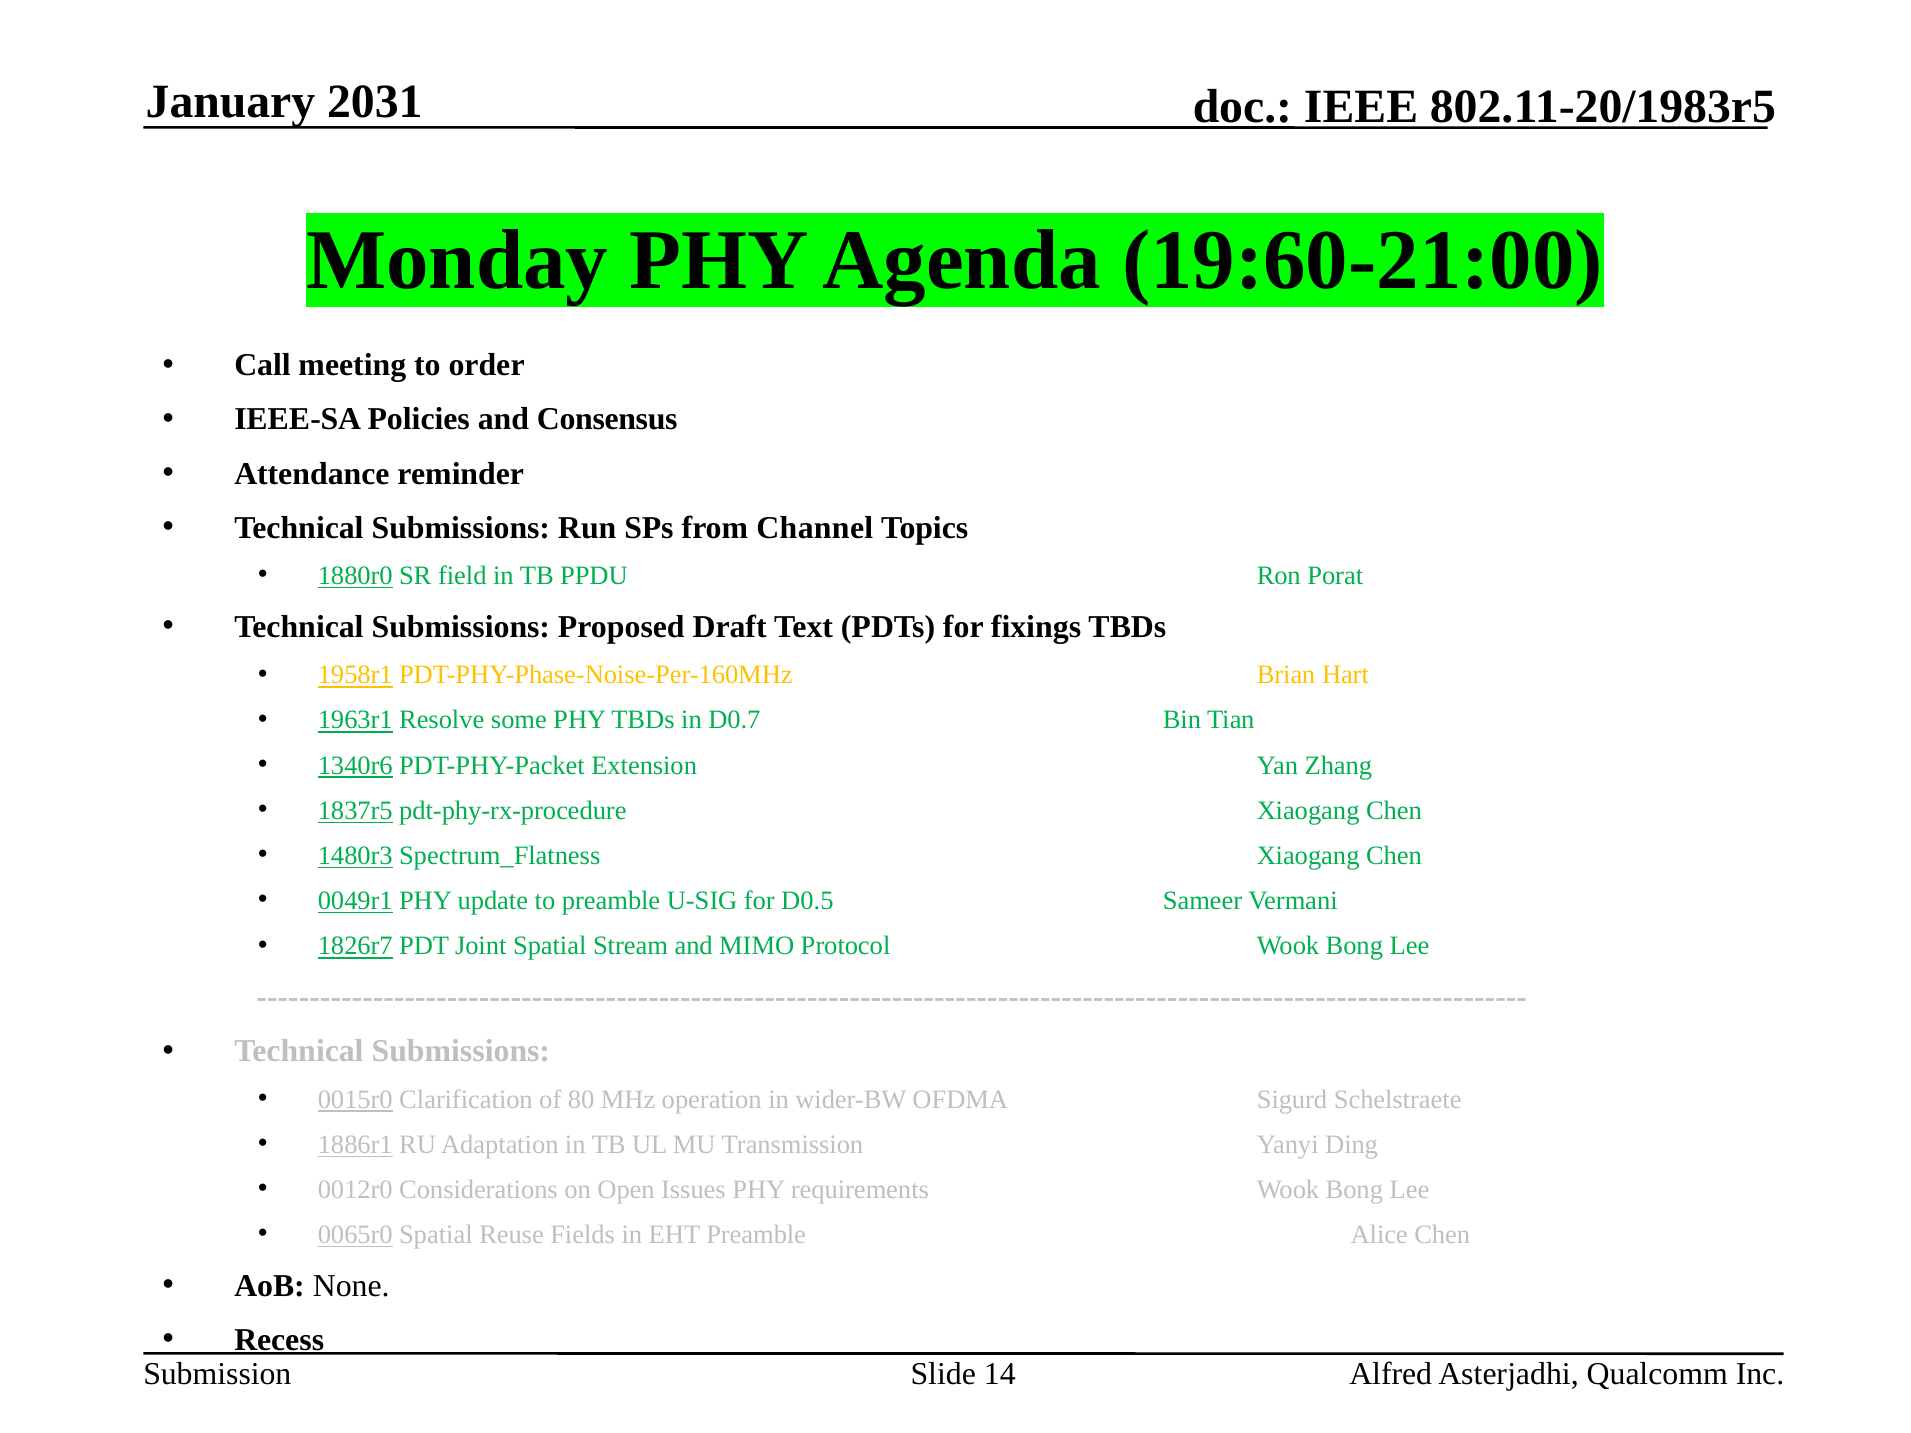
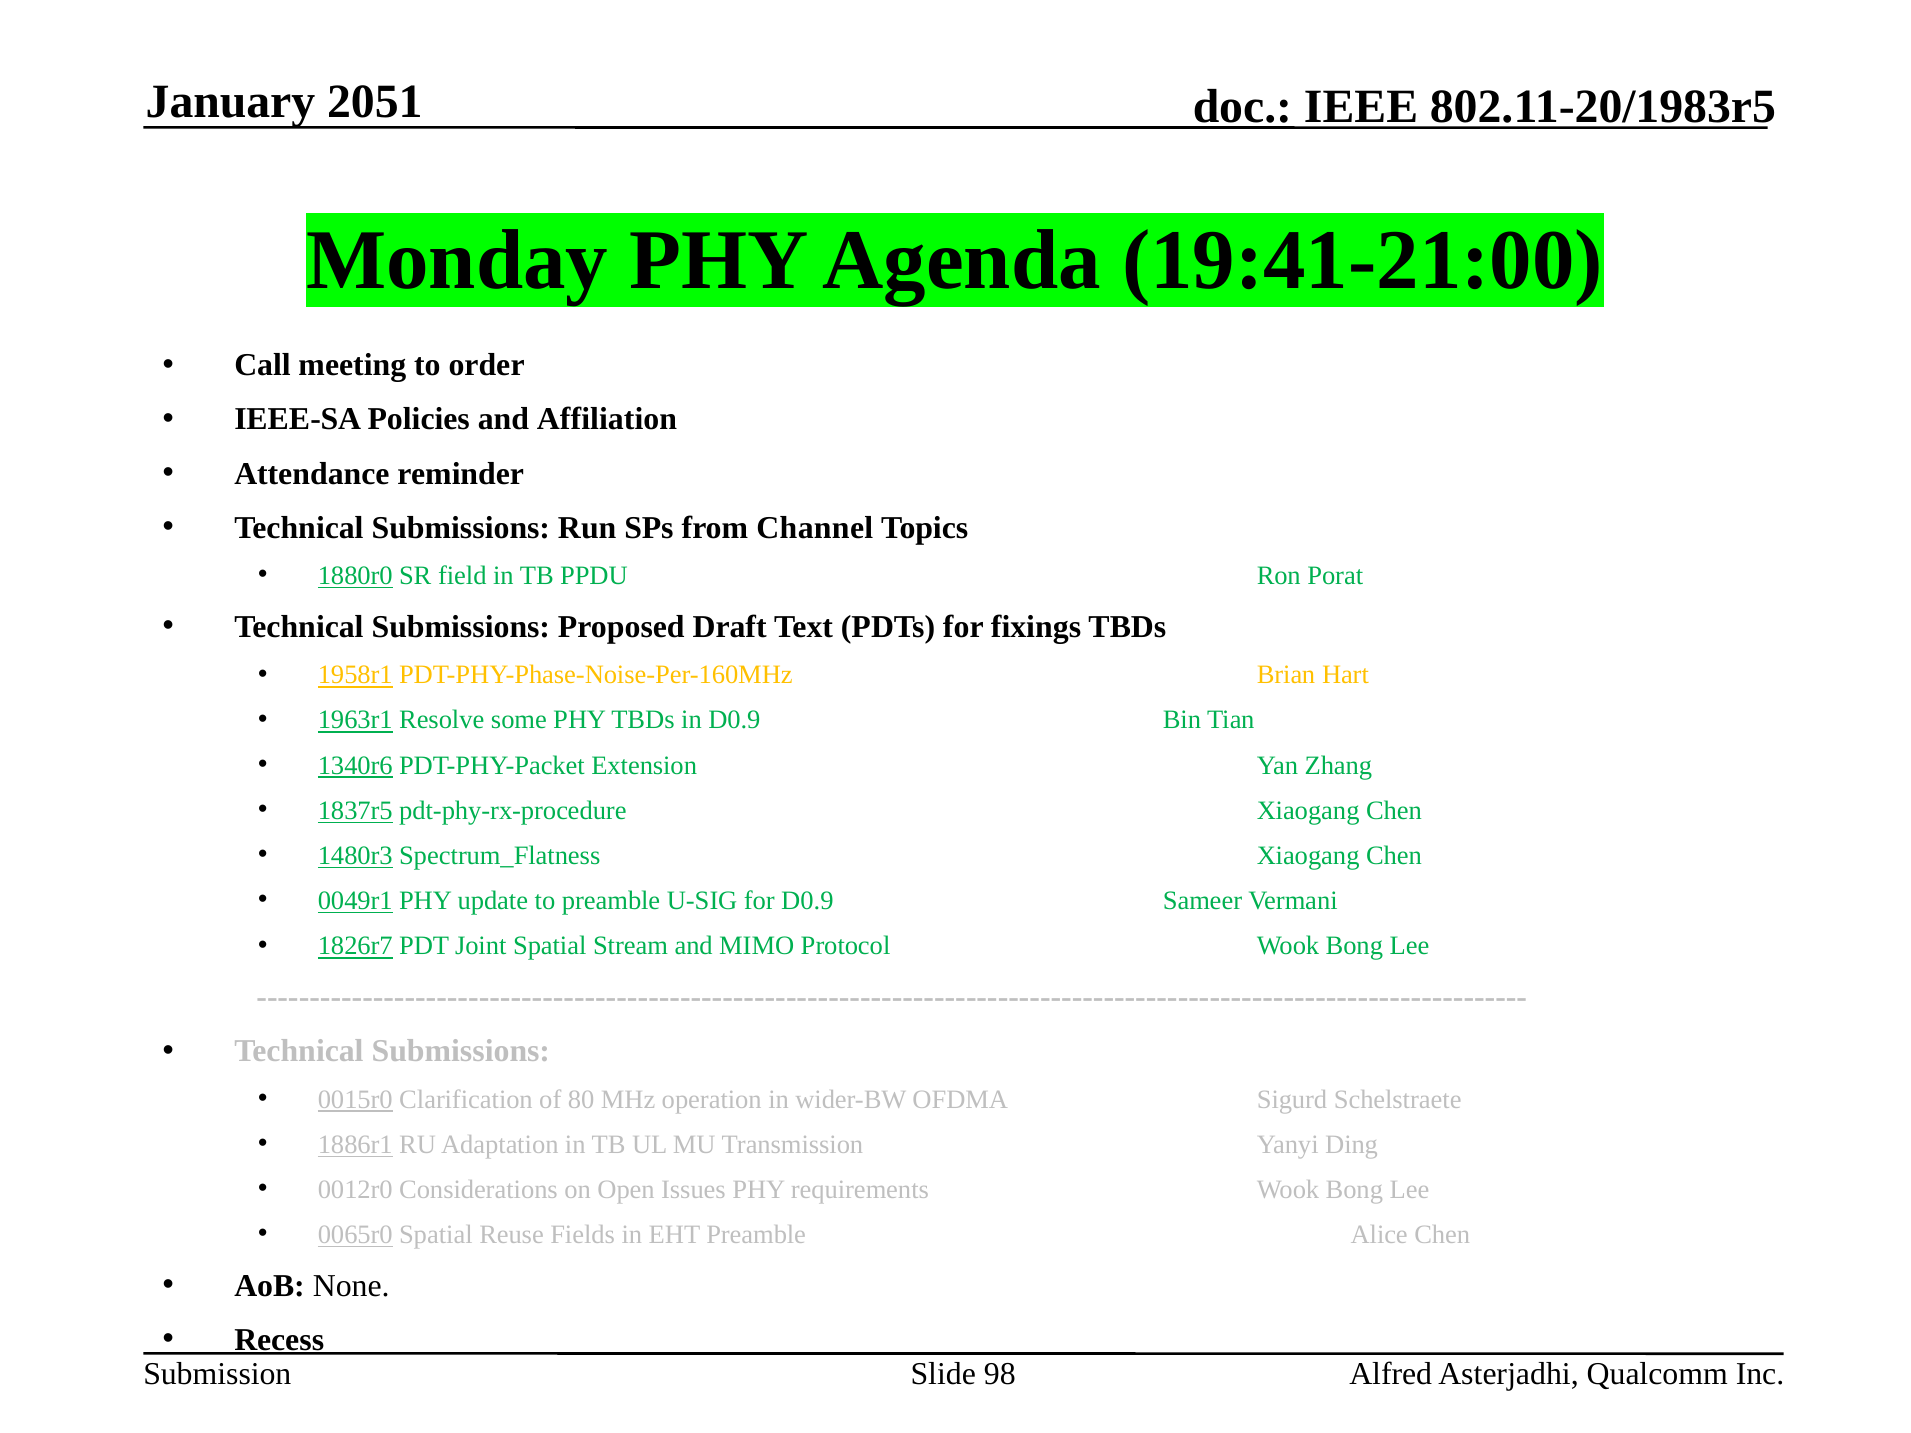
2031: 2031 -> 2051
19:60-21:00: 19:60-21:00 -> 19:41-21:00
Consensus: Consensus -> Affiliation
in D0.7: D0.7 -> D0.9
for D0.5: D0.5 -> D0.9
14: 14 -> 98
